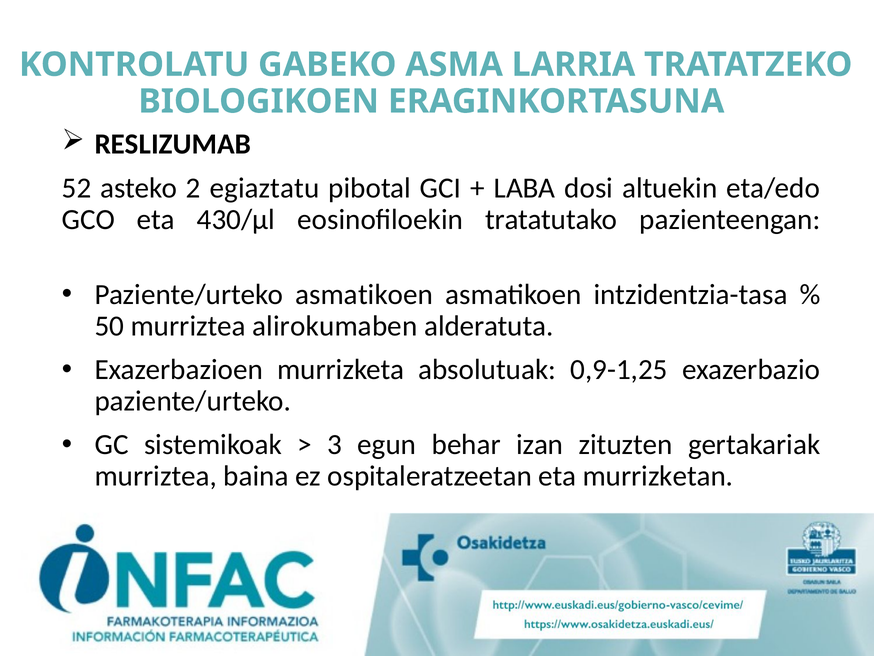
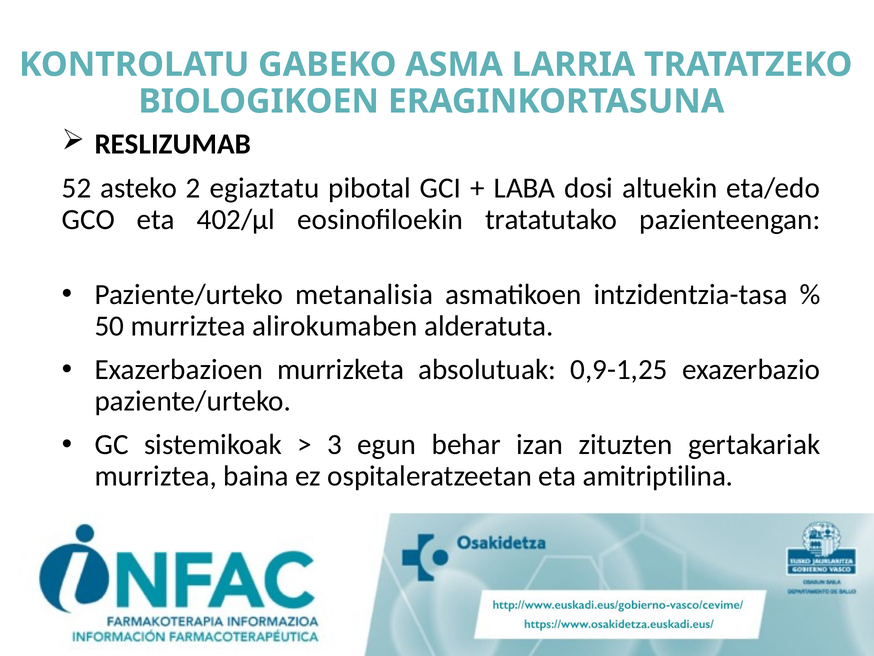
430/µl: 430/µl -> 402/µl
Paziente/urteko asmatikoen: asmatikoen -> metanalisia
murrizketan: murrizketan -> amitriptilina
